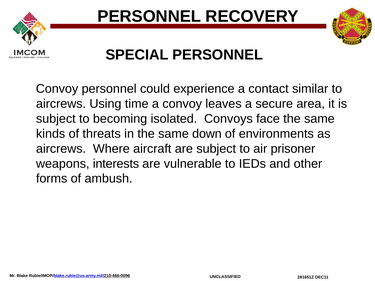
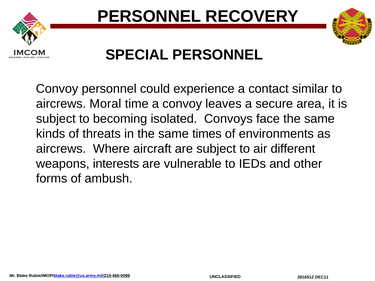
Using: Using -> Moral
down: down -> times
prisoner: prisoner -> different
